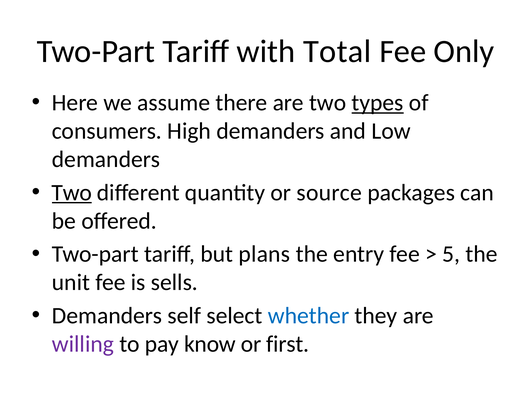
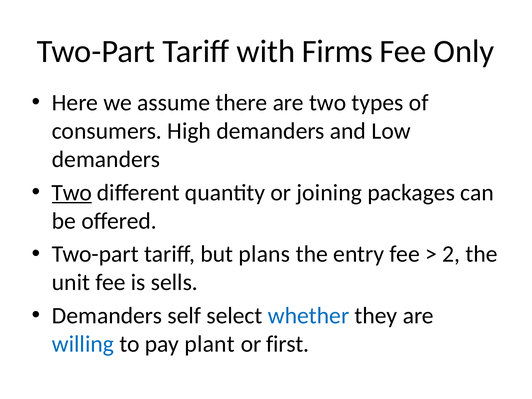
Total: Total -> Firms
types underline: present -> none
source: source -> joining
5: 5 -> 2
willing colour: purple -> blue
know: know -> plant
